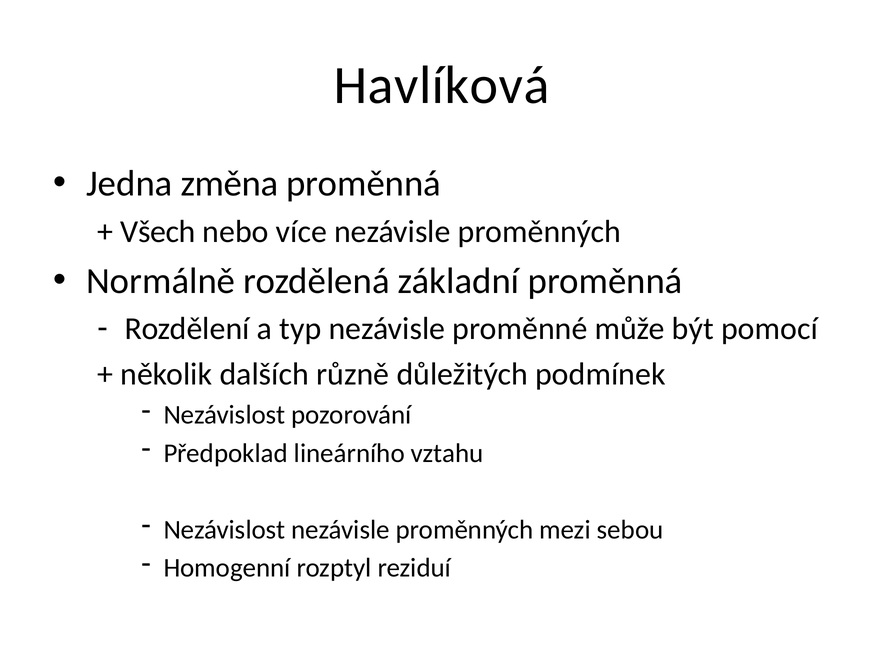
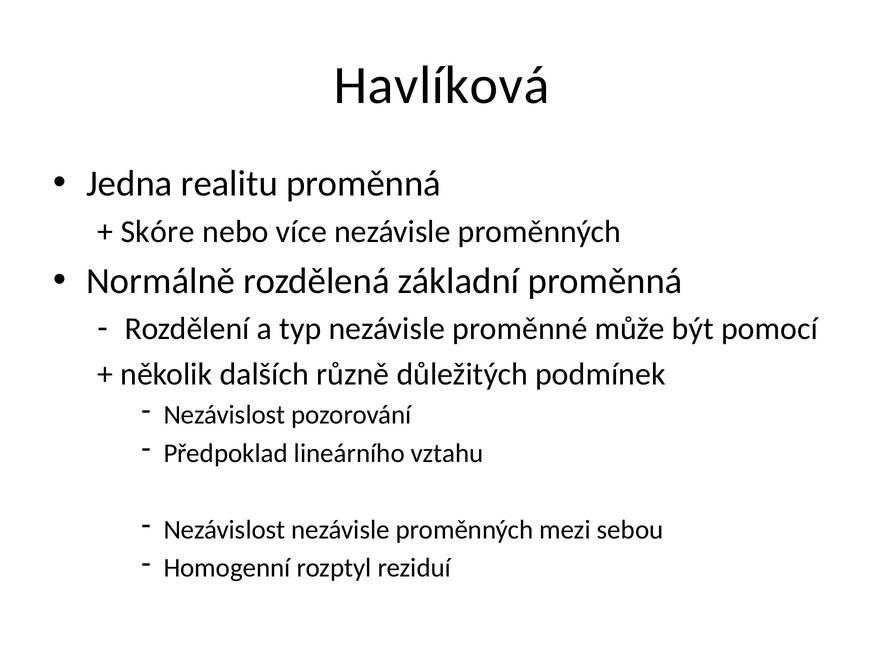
změna: změna -> realitu
Všech: Všech -> Skóre
